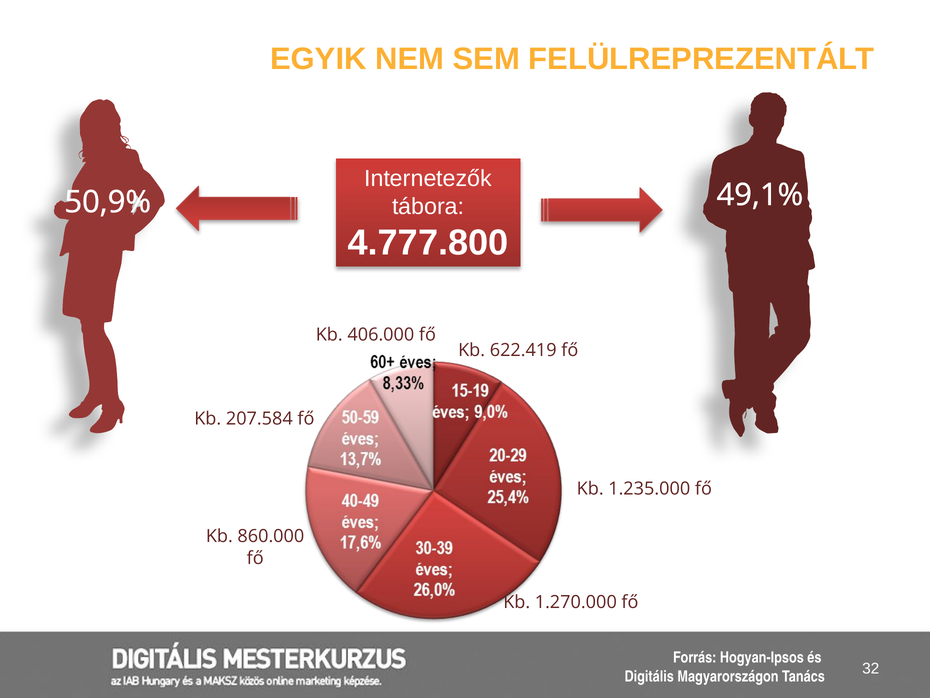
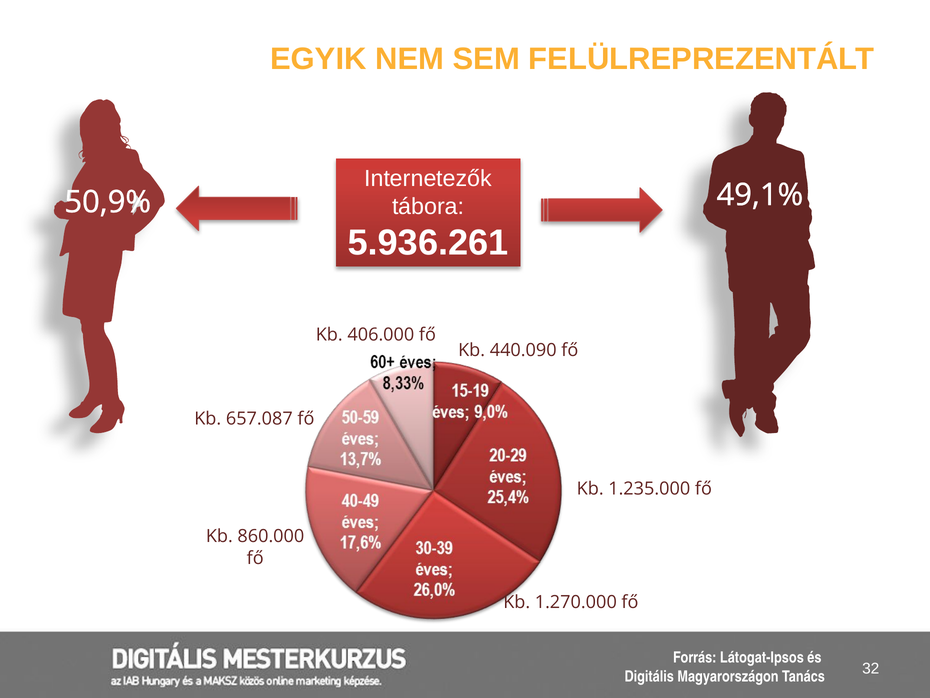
4.777.800: 4.777.800 -> 5.936.261
622.419: 622.419 -> 440.090
207.584: 207.584 -> 657.087
Hogyan-Ipsos: Hogyan-Ipsos -> Látogat-Ipsos
